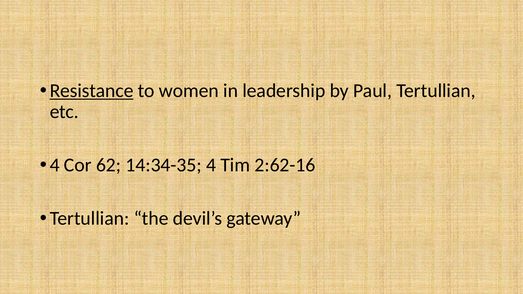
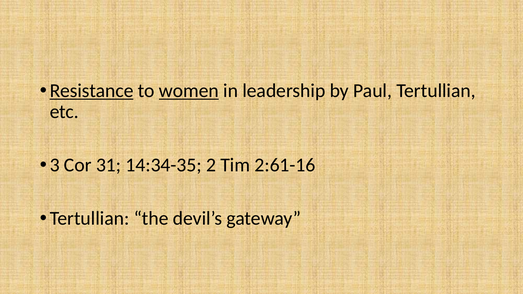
women underline: none -> present
4 at (55, 165): 4 -> 3
62: 62 -> 31
14:34-35 4: 4 -> 2
2:62-16: 2:62-16 -> 2:61-16
